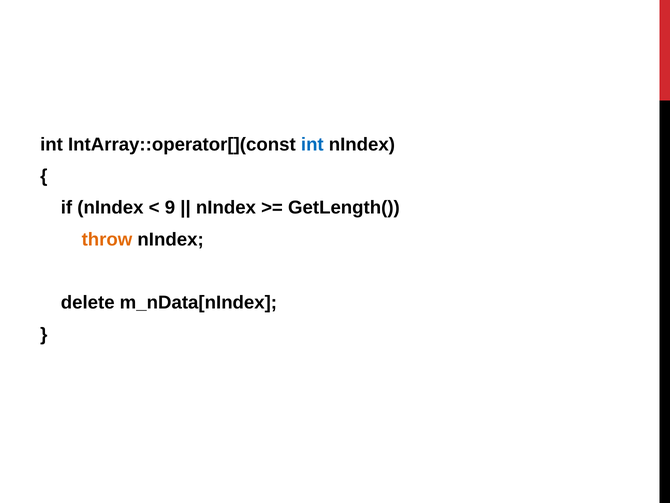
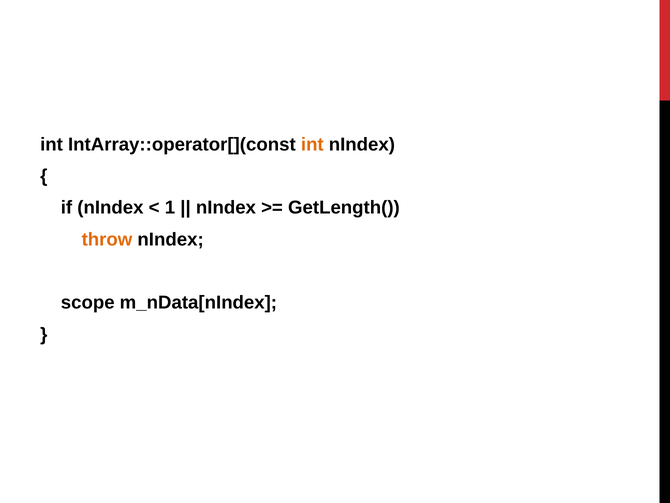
int at (312, 144) colour: blue -> orange
9: 9 -> 1
delete: delete -> scope
